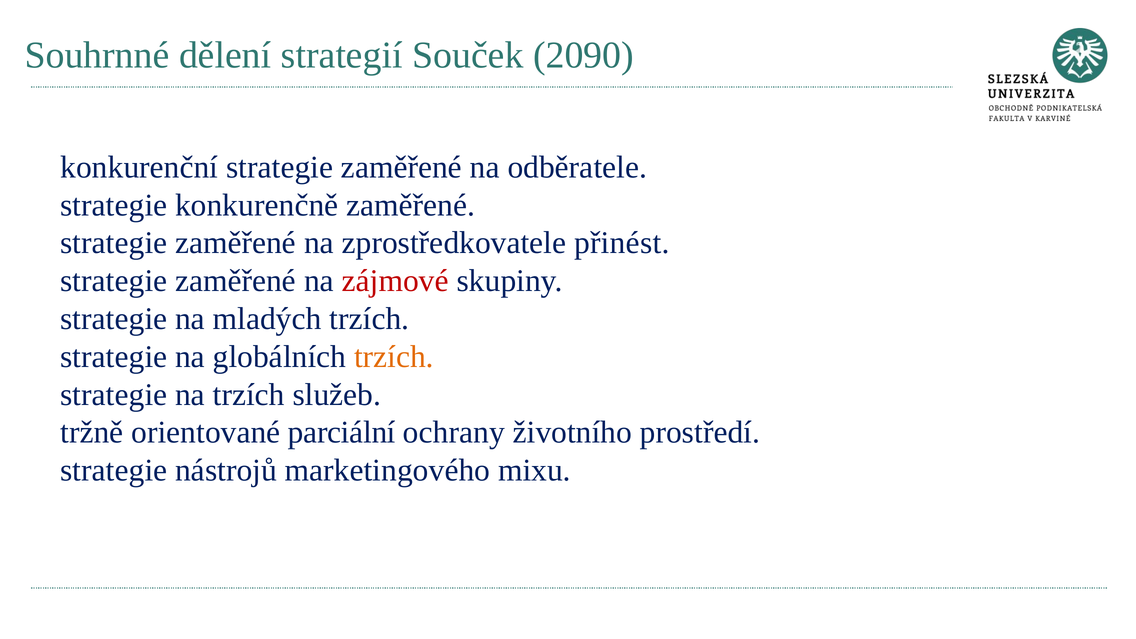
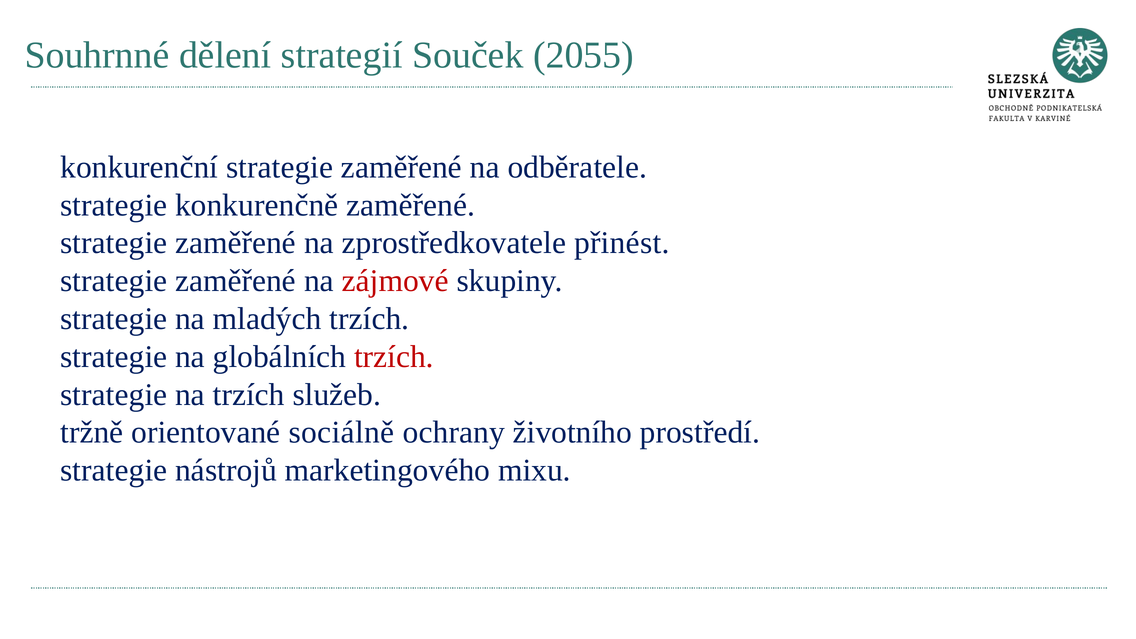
2090: 2090 -> 2055
trzích at (394, 357) colour: orange -> red
parciální: parciální -> sociálně
